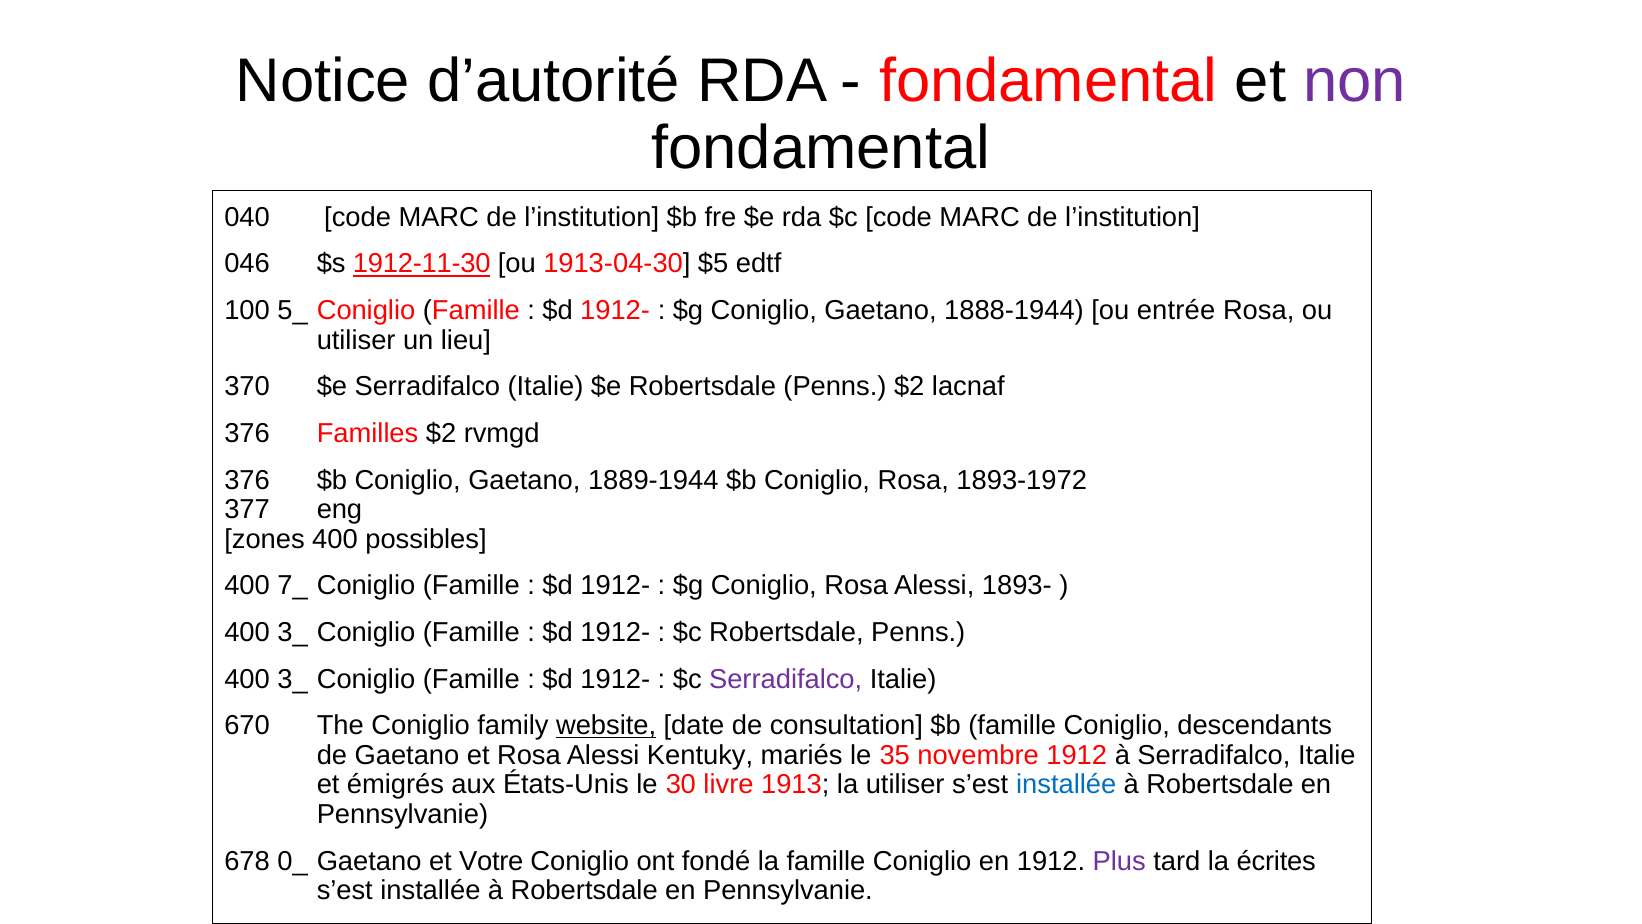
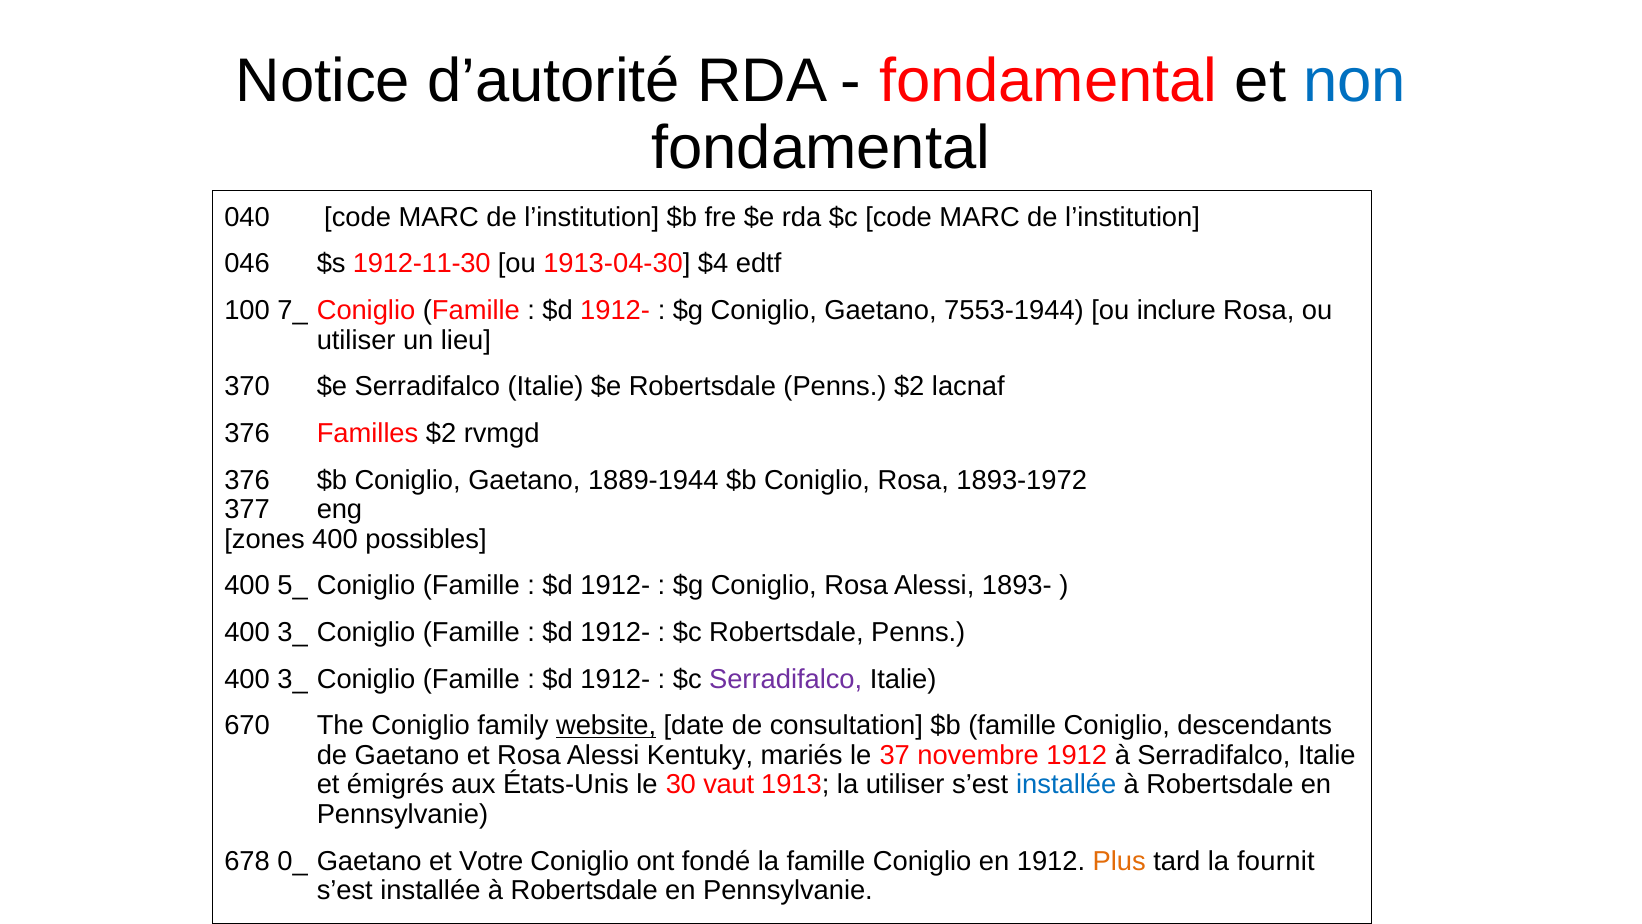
non colour: purple -> blue
1912-11-30 underline: present -> none
$5: $5 -> $4
5_: 5_ -> 7_
1888-1944: 1888-1944 -> 7553-1944
entrée: entrée -> inclure
7_: 7_ -> 5_
35: 35 -> 37
livre: livre -> vaut
Plus colour: purple -> orange
écrites: écrites -> fournit
